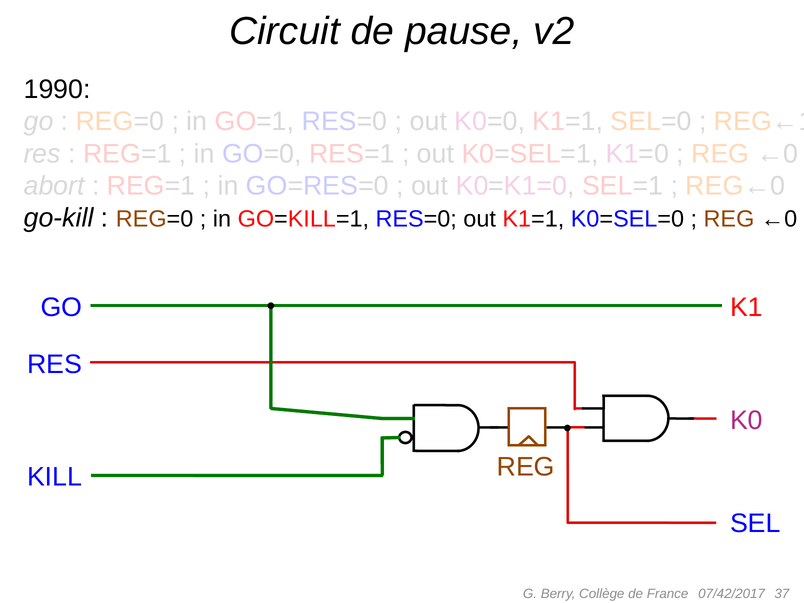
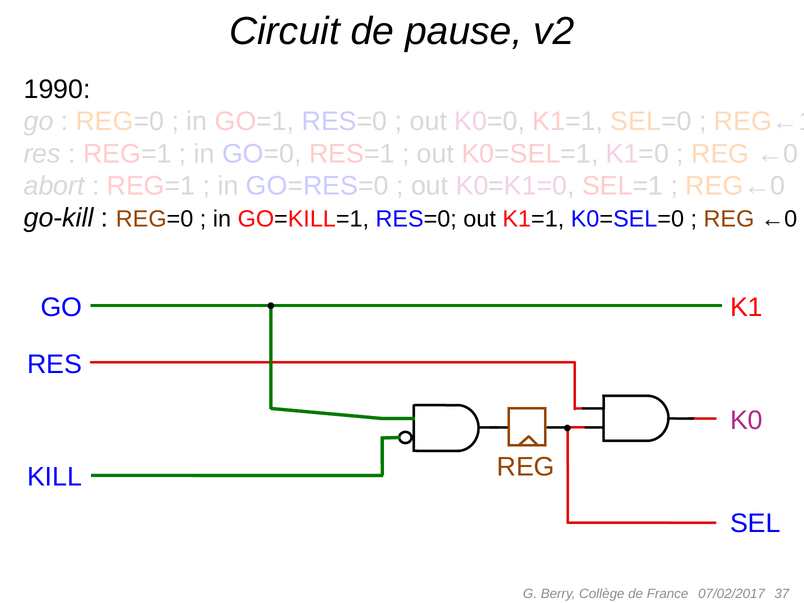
07/42/2017: 07/42/2017 -> 07/02/2017
